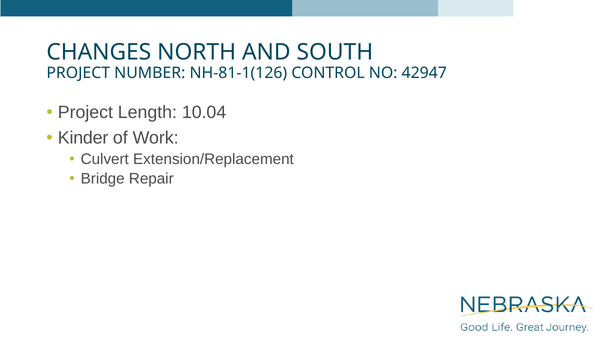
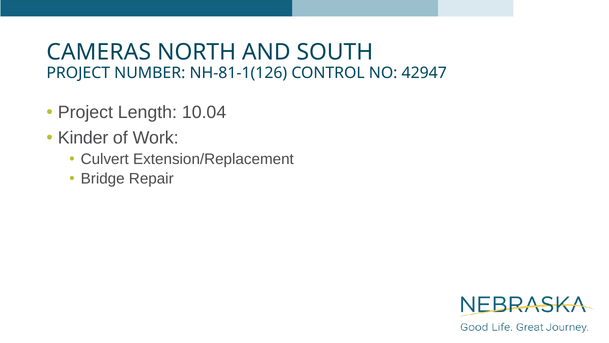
CHANGES: CHANGES -> CAMERAS
